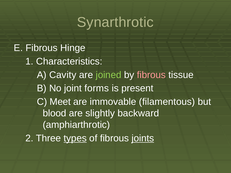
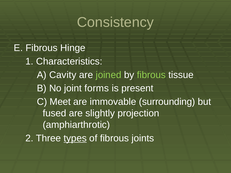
Synarthrotic: Synarthrotic -> Consistency
fibrous at (151, 75) colour: pink -> light green
filamentous: filamentous -> surrounding
blood: blood -> fused
backward: backward -> projection
joints underline: present -> none
